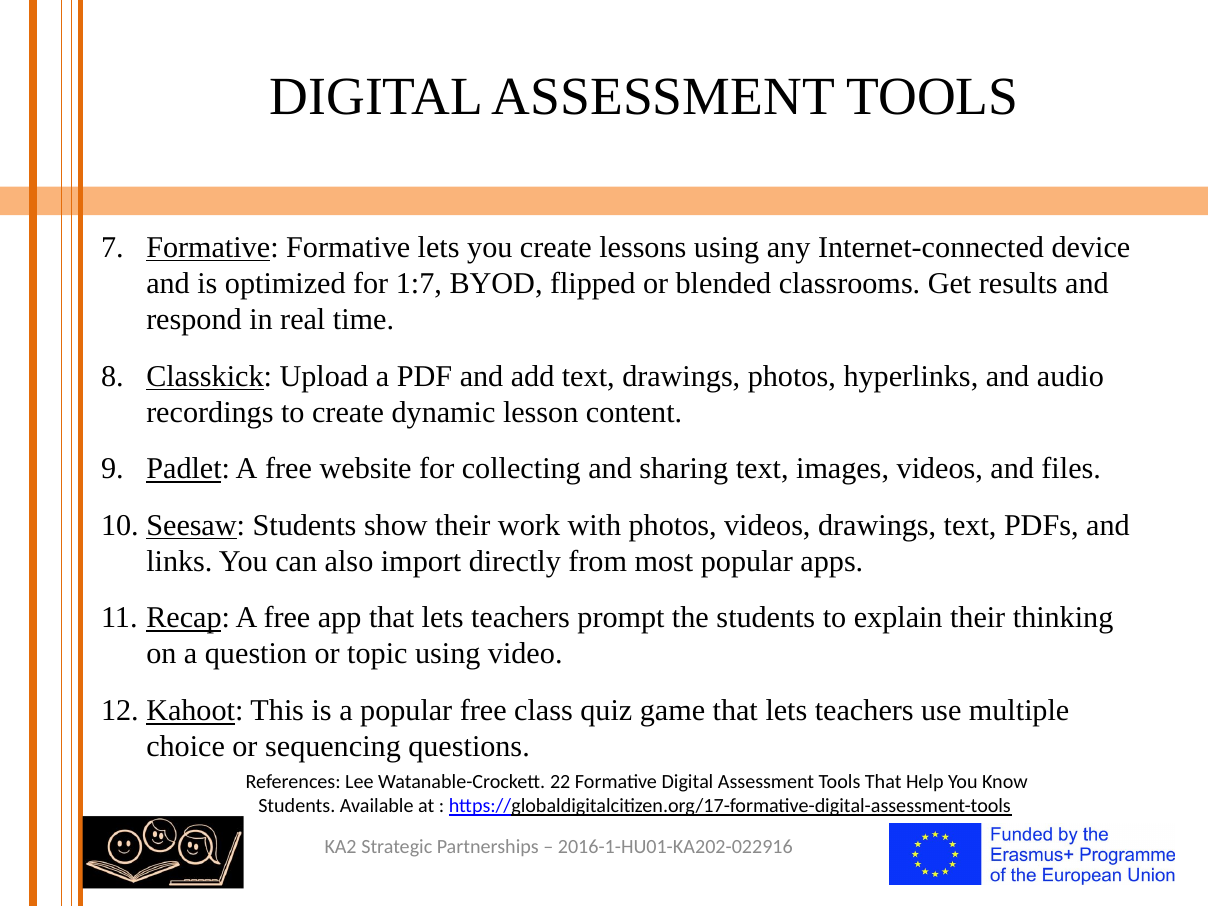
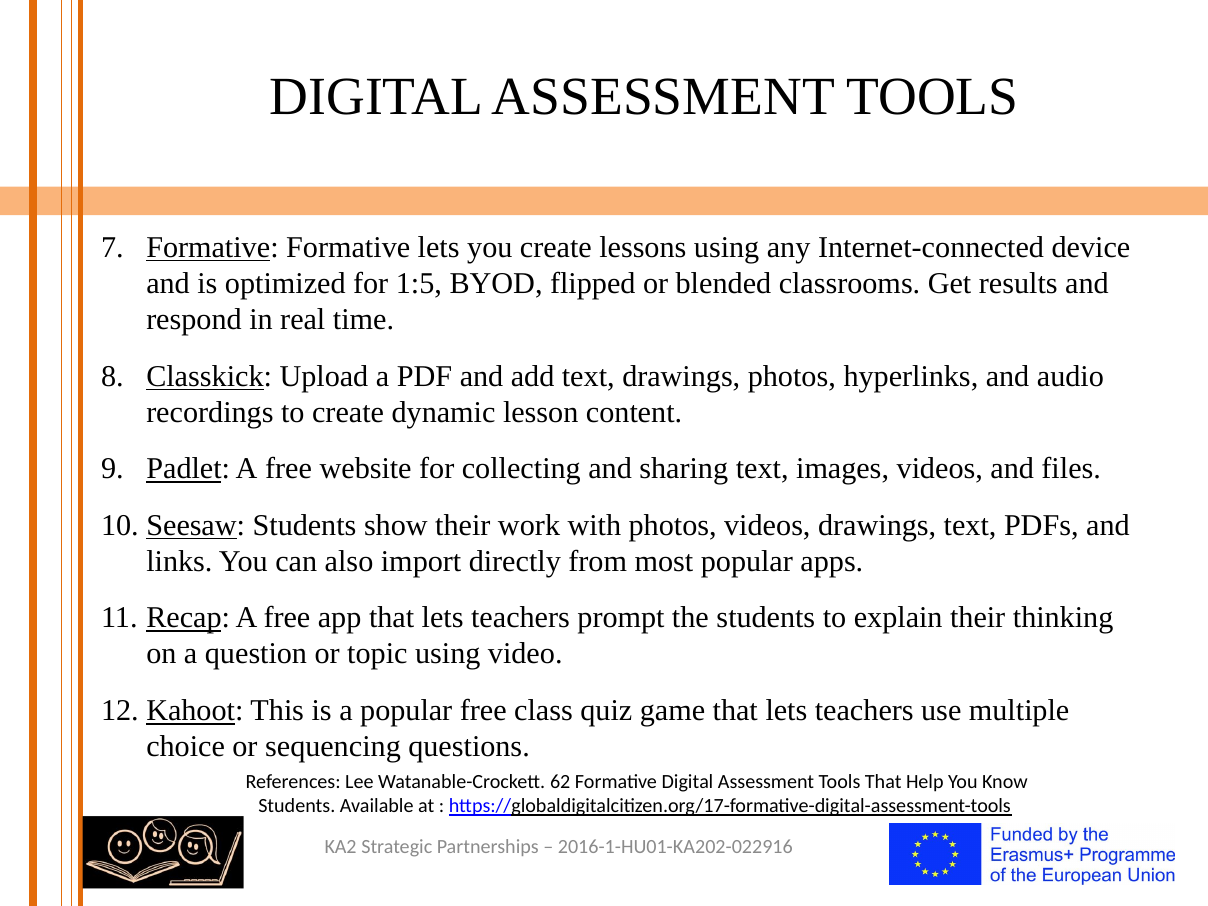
1:7: 1:7 -> 1:5
22: 22 -> 62
